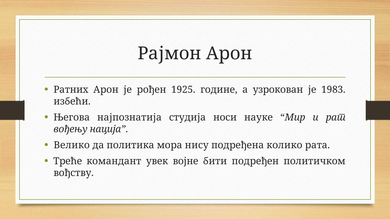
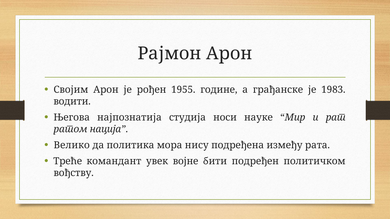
Ратних: Ратних -> Својим
1925: 1925 -> 1955
узрокован: узрокован -> грађанске
избећи: избећи -> водити
вођењу: вођењу -> ратом
колико: колико -> између
